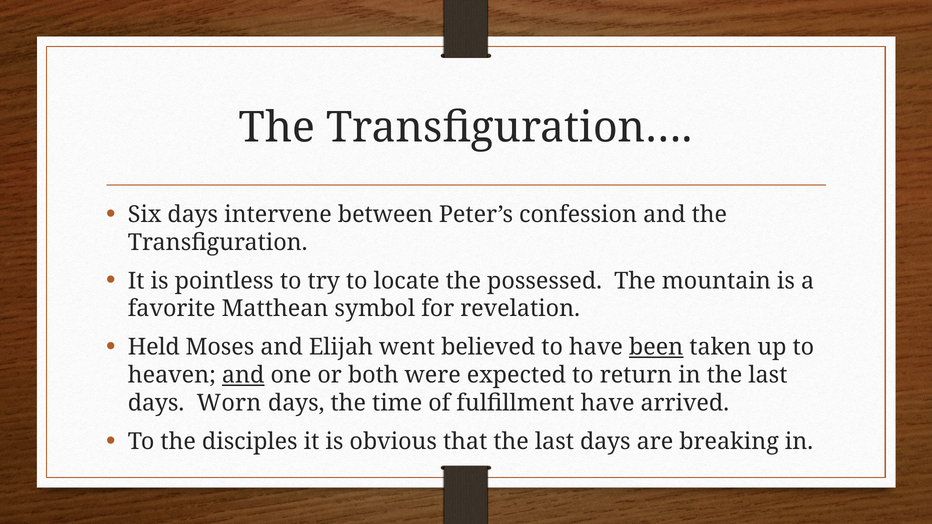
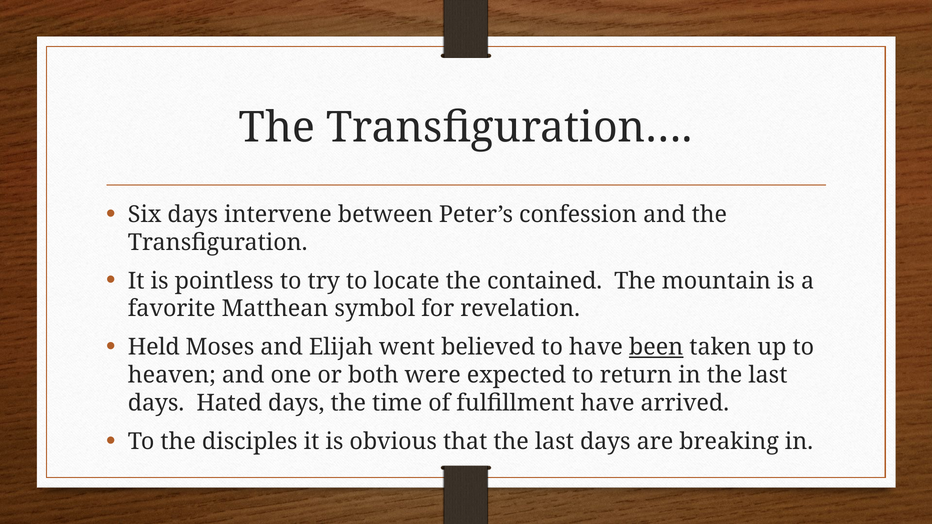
possessed: possessed -> contained
and at (243, 375) underline: present -> none
Worn: Worn -> Hated
